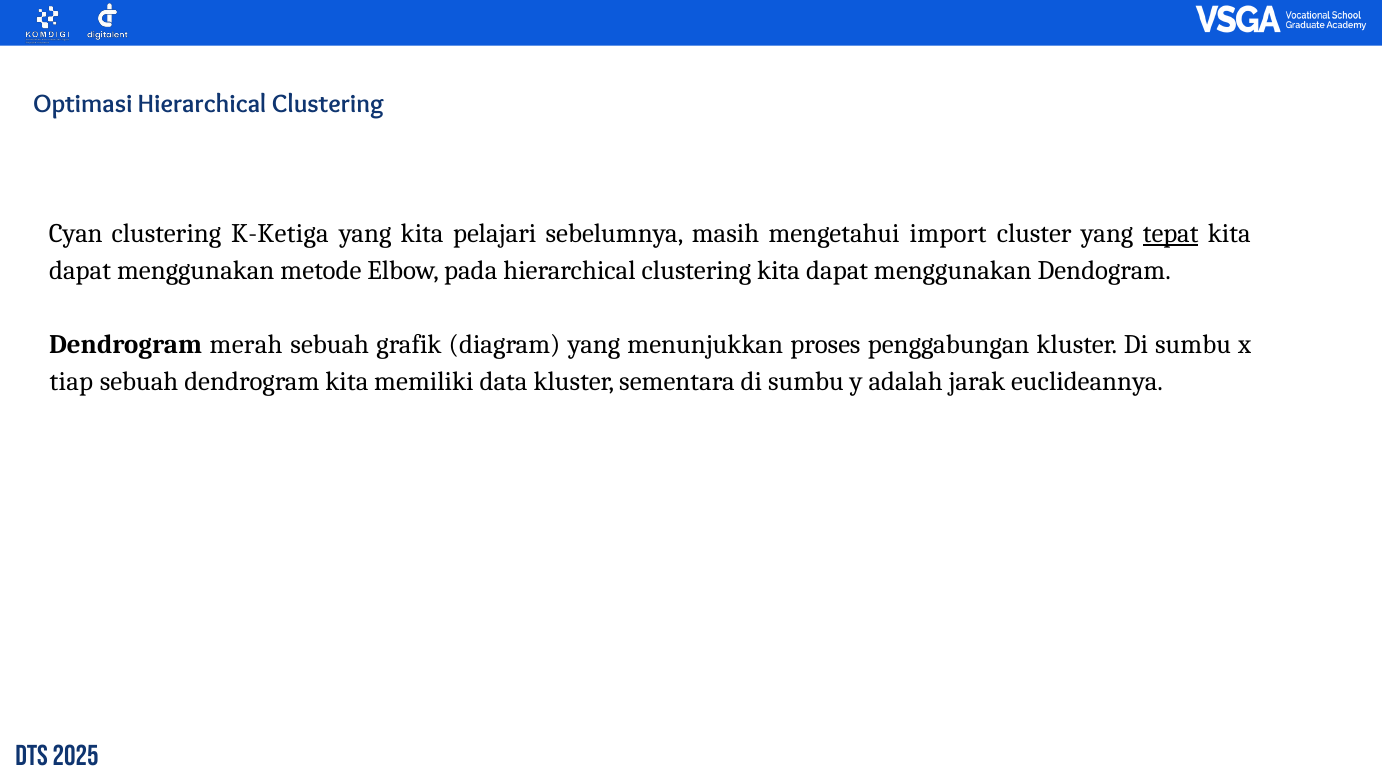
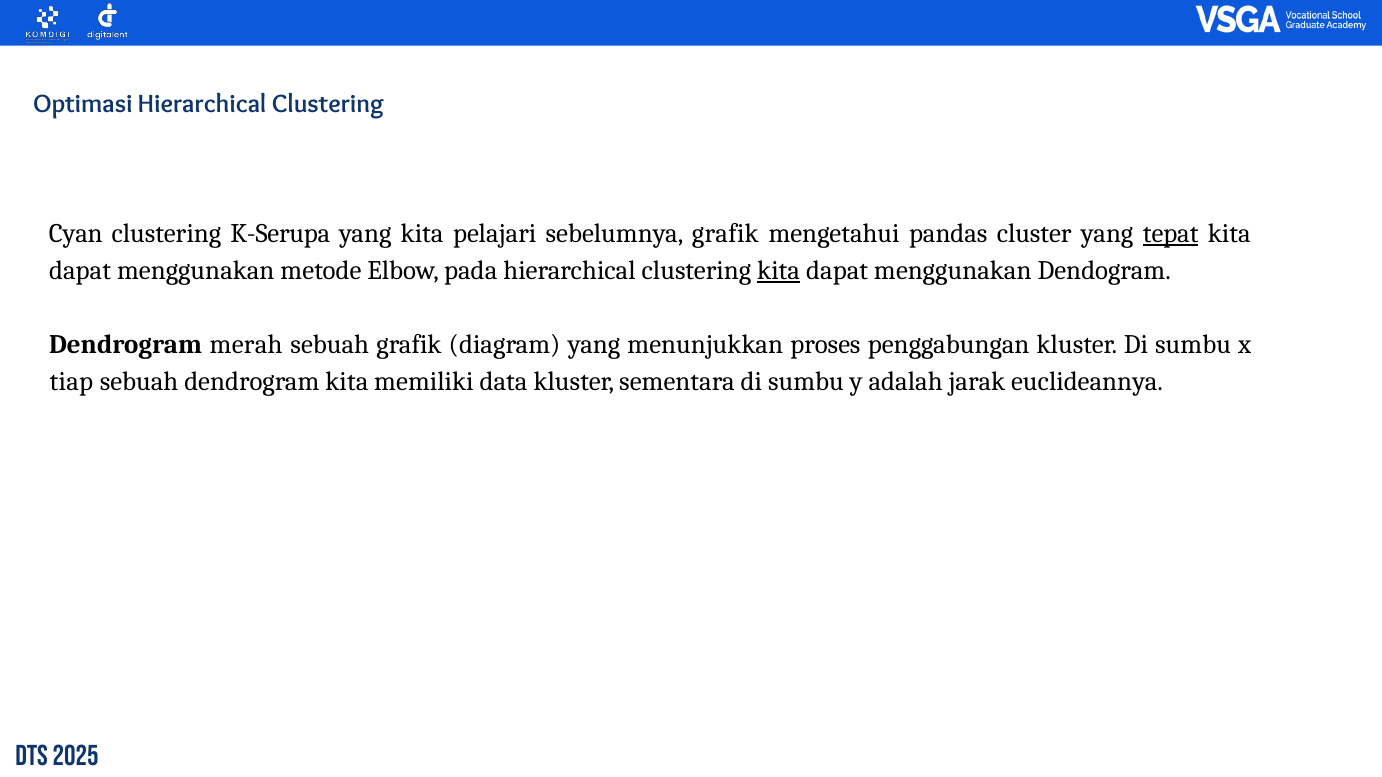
K-Ketiga: K-Ketiga -> K-Serupa
sebelumnya masih: masih -> grafik
import: import -> pandas
kita at (779, 271) underline: none -> present
